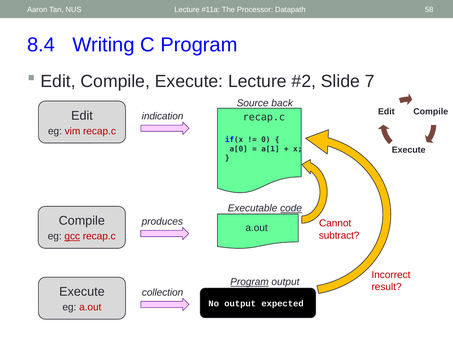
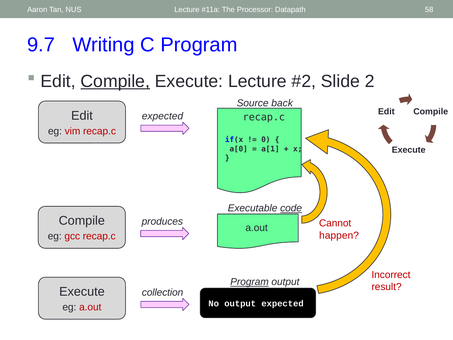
8.4: 8.4 -> 9.7
Compile at (115, 81) underline: none -> present
7: 7 -> 2
indication at (163, 116): indication -> expected
subtract: subtract -> happen
gcc underline: present -> none
